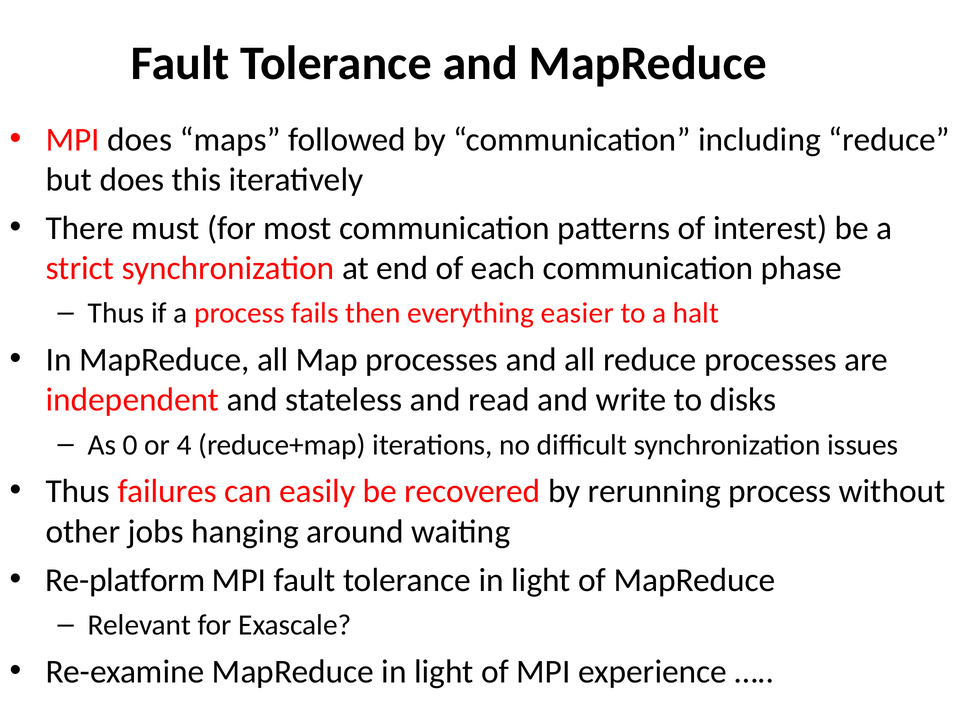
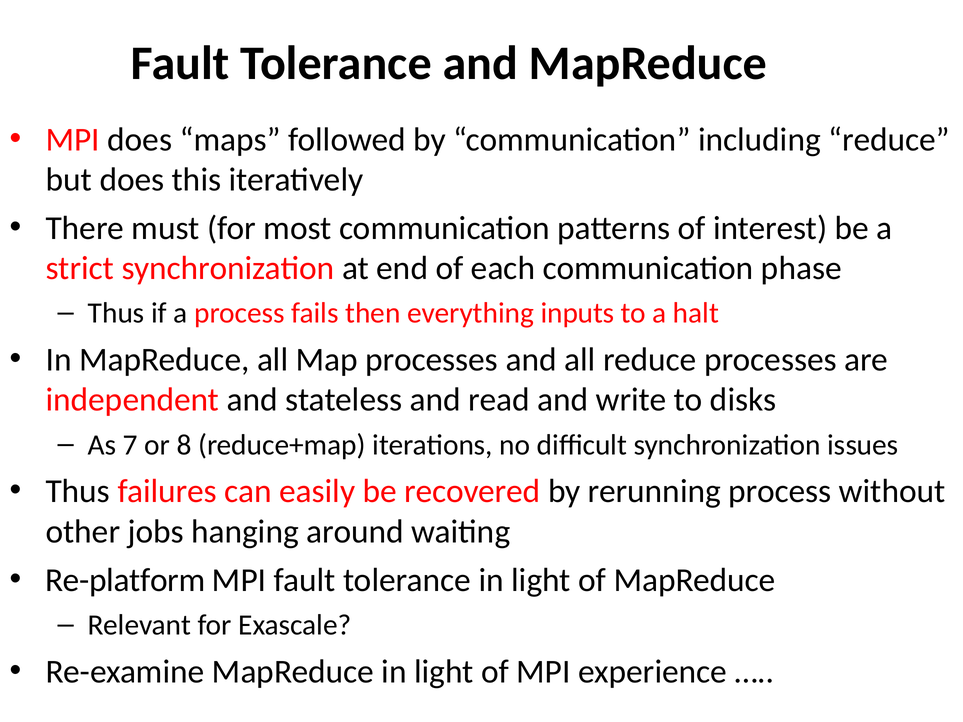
easier: easier -> inputs
0: 0 -> 7
4: 4 -> 8
